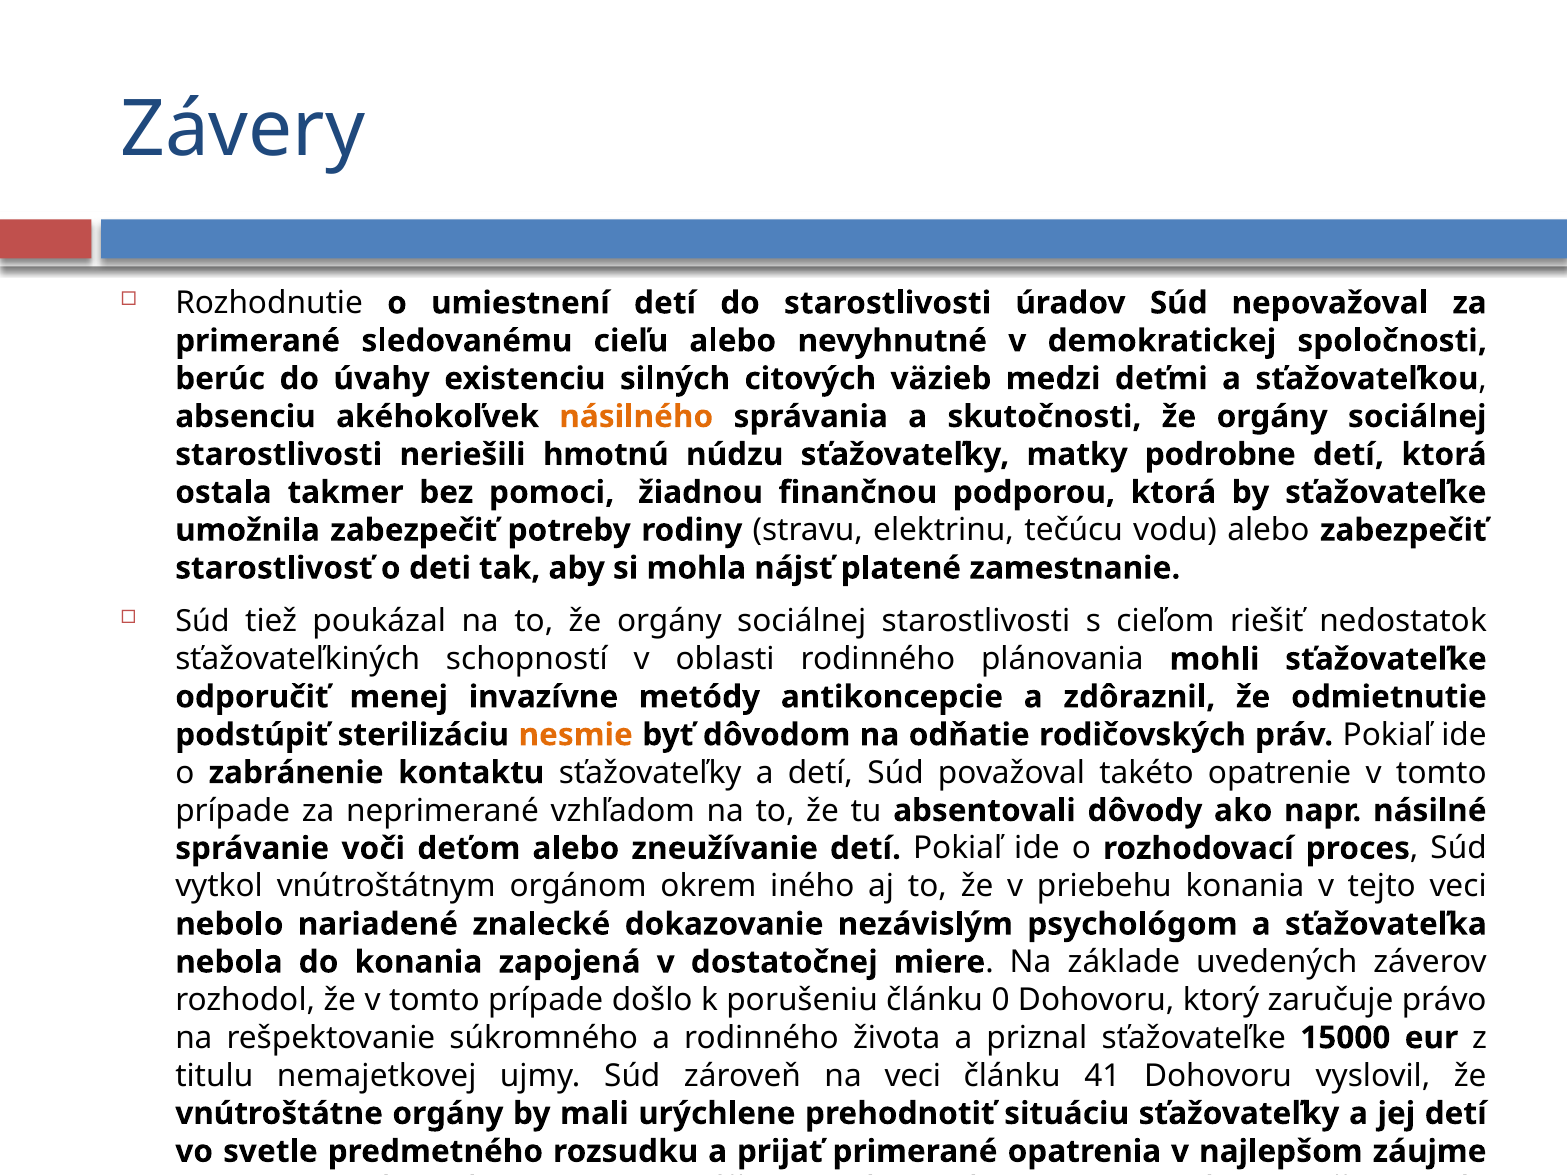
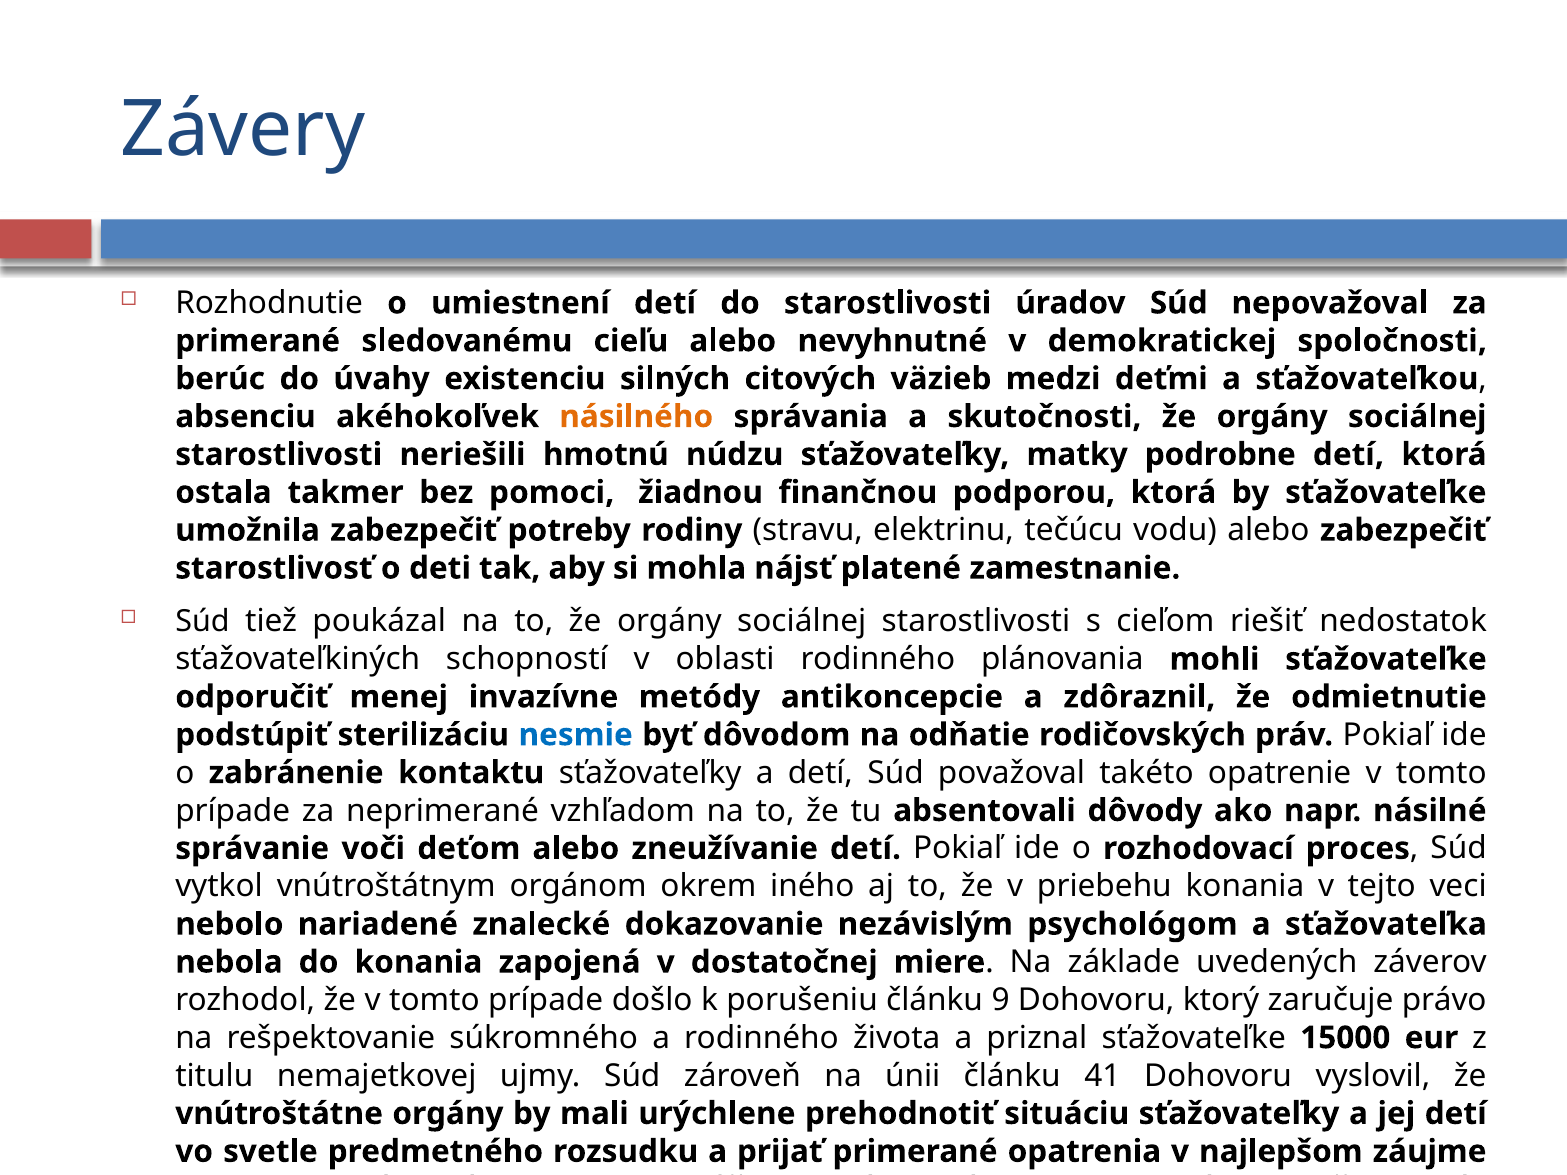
nesmie colour: orange -> blue
0: 0 -> 9
na veci: veci -> únii
